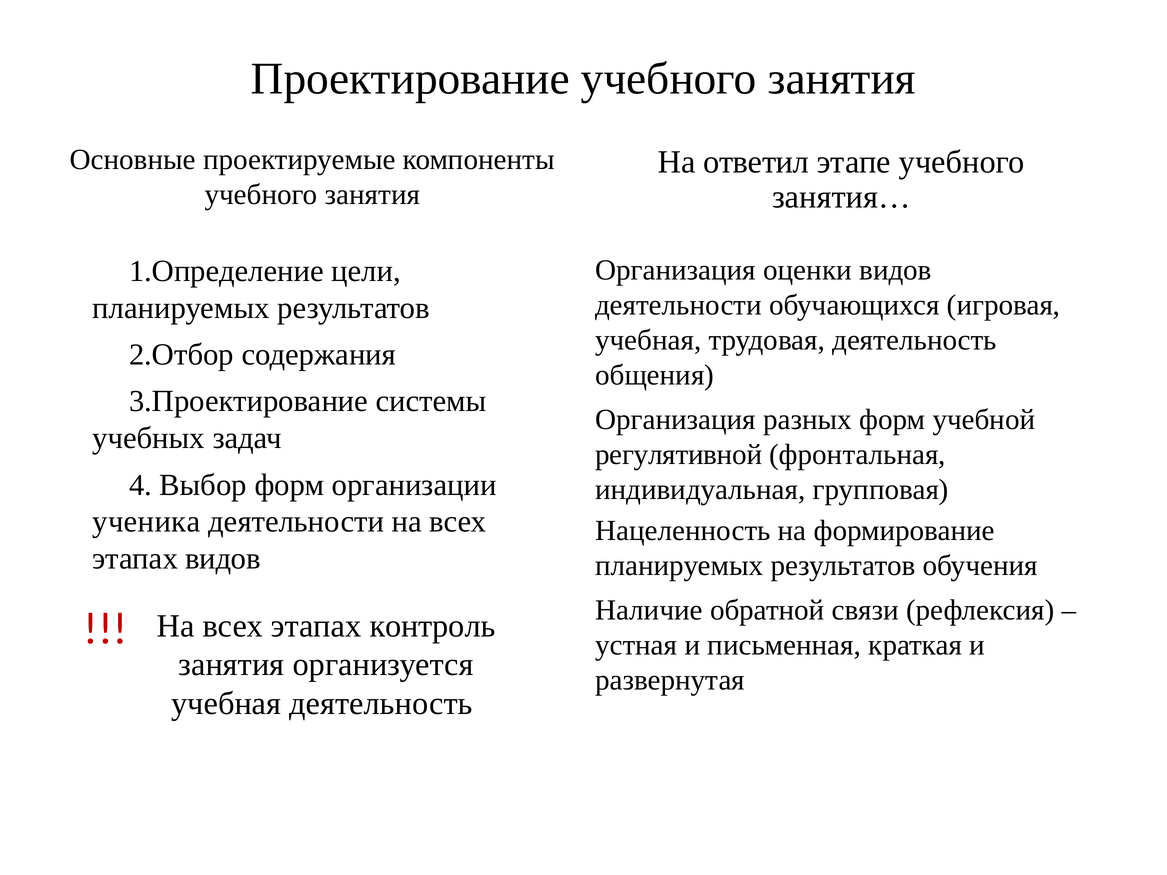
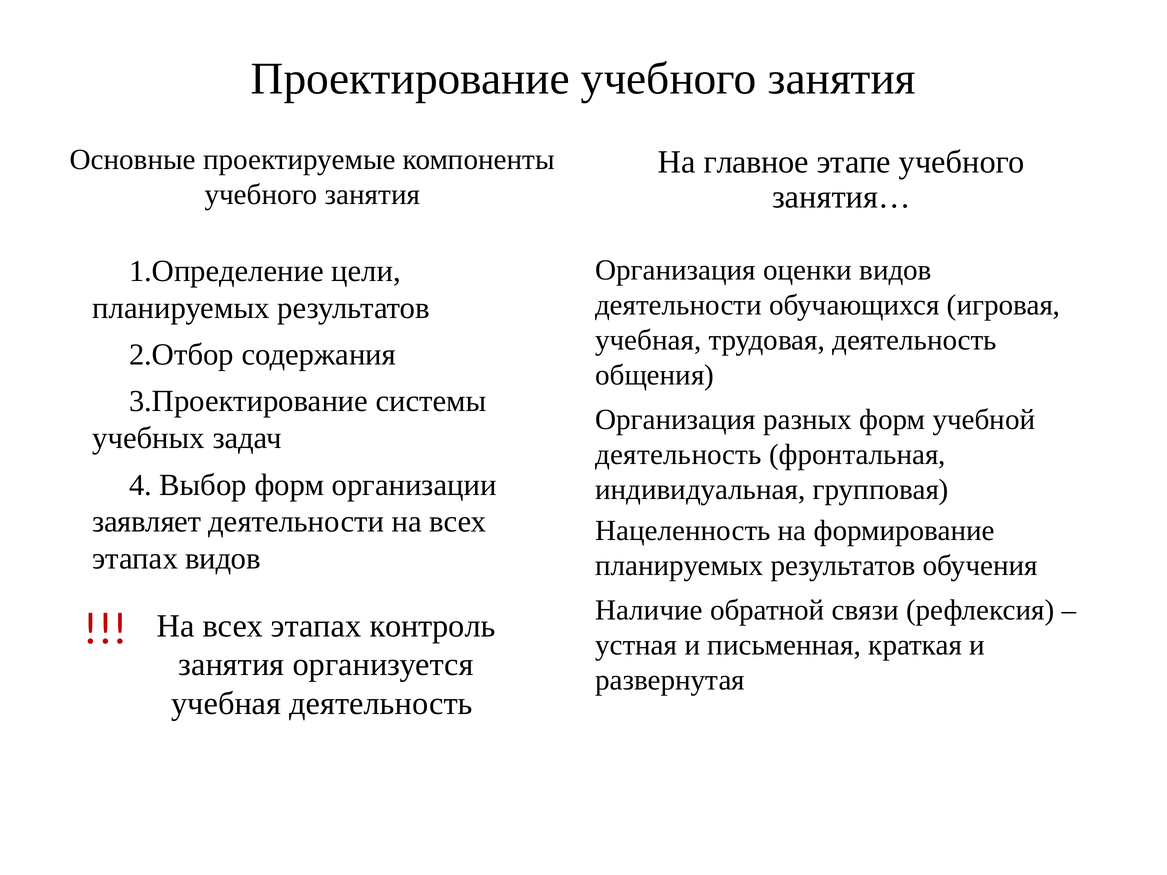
ответил: ответил -> главное
регулятивной at (679, 455): регулятивной -> деятельность
ученика: ученика -> заявляет
